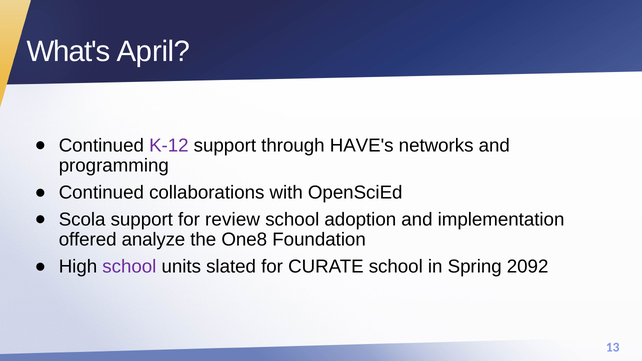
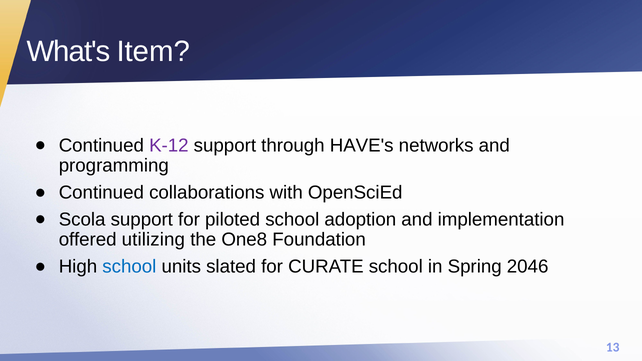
April: April -> Item
review: review -> piloted
analyze: analyze -> utilizing
school at (129, 267) colour: purple -> blue
2092: 2092 -> 2046
